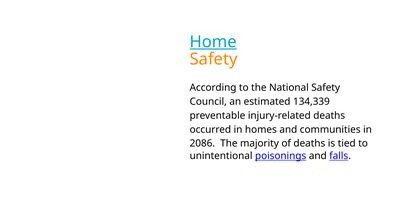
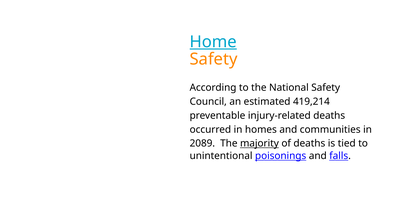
134,339: 134,339 -> 419,214
2086: 2086 -> 2089
majority underline: none -> present
